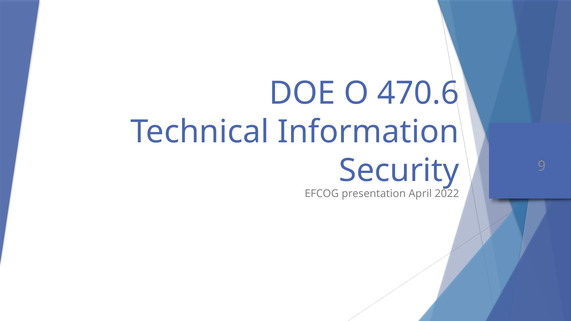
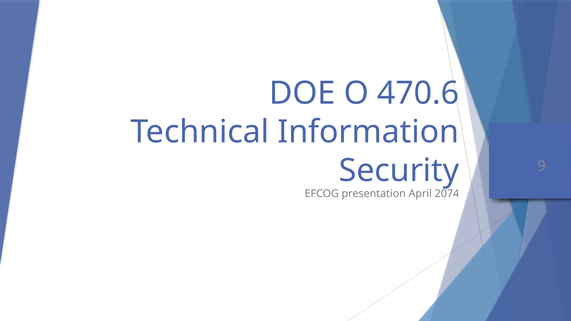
2022: 2022 -> 2074
